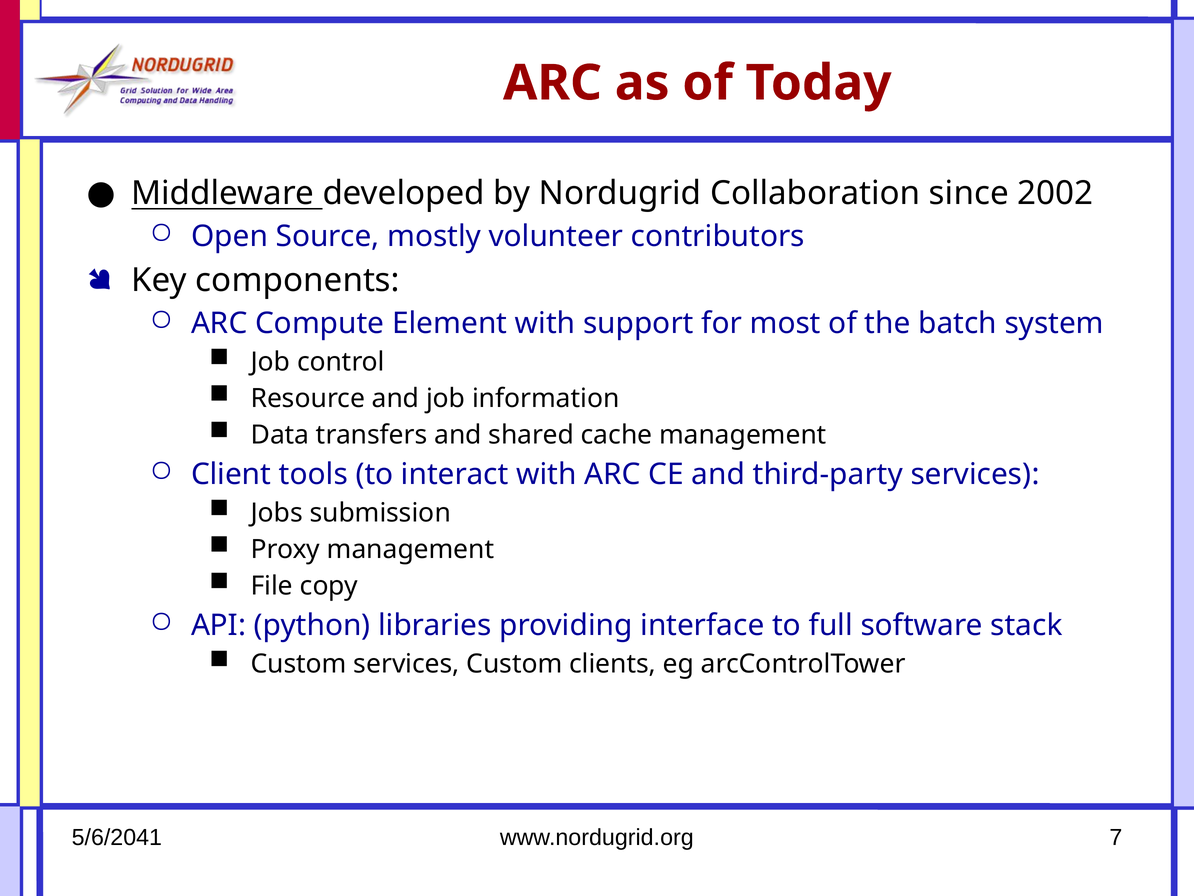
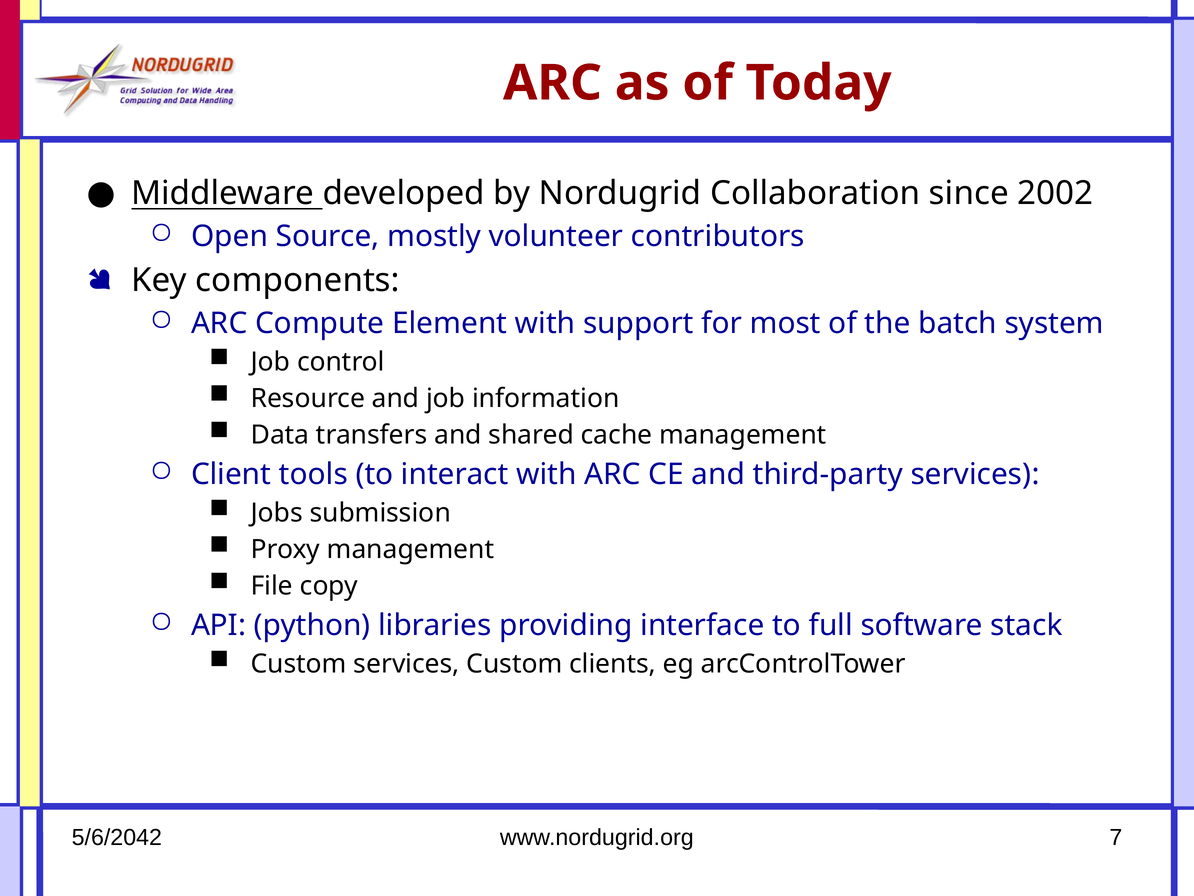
5/6/2041: 5/6/2041 -> 5/6/2042
